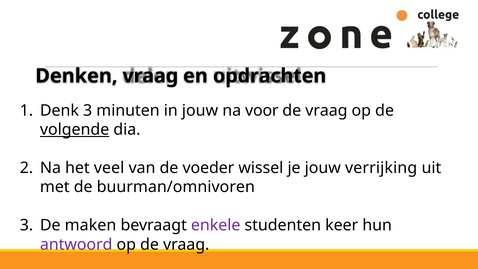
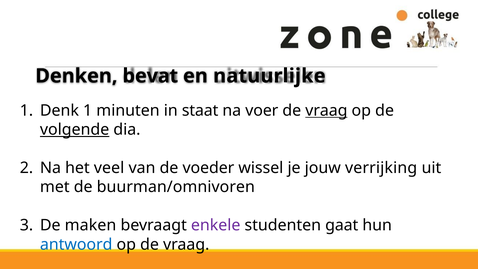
Denken vraag: vraag -> bevat
opdrachten: opdrachten -> natuurlijke
Denk 3: 3 -> 1
in jouw: jouw -> staat
voor: voor -> voer
vraag at (326, 110) underline: none -> present
keer: keer -> gaat
antwoord colour: purple -> blue
